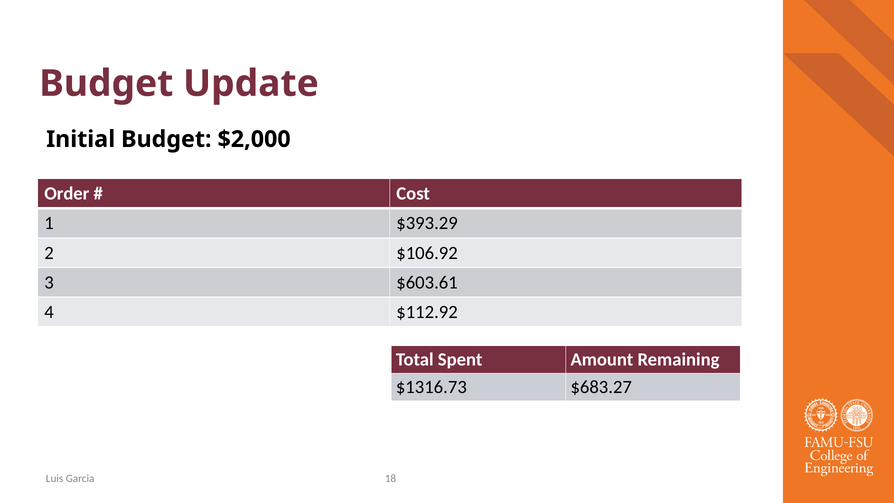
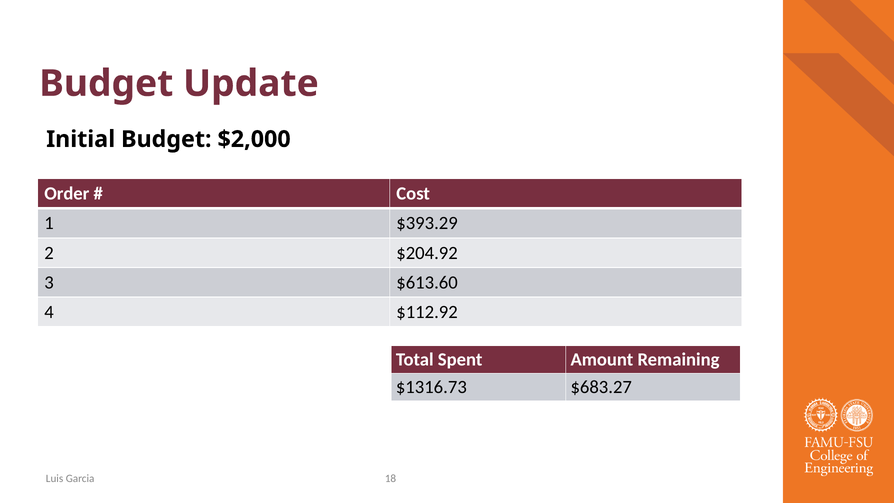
$106.92: $106.92 -> $204.92
$603.61: $603.61 -> $613.60
